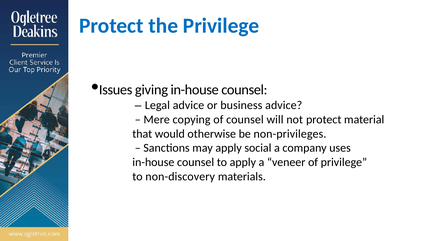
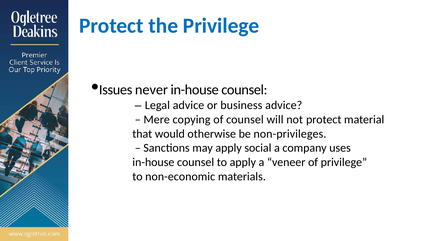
giving: giving -> never
non-discovery: non-discovery -> non-economic
